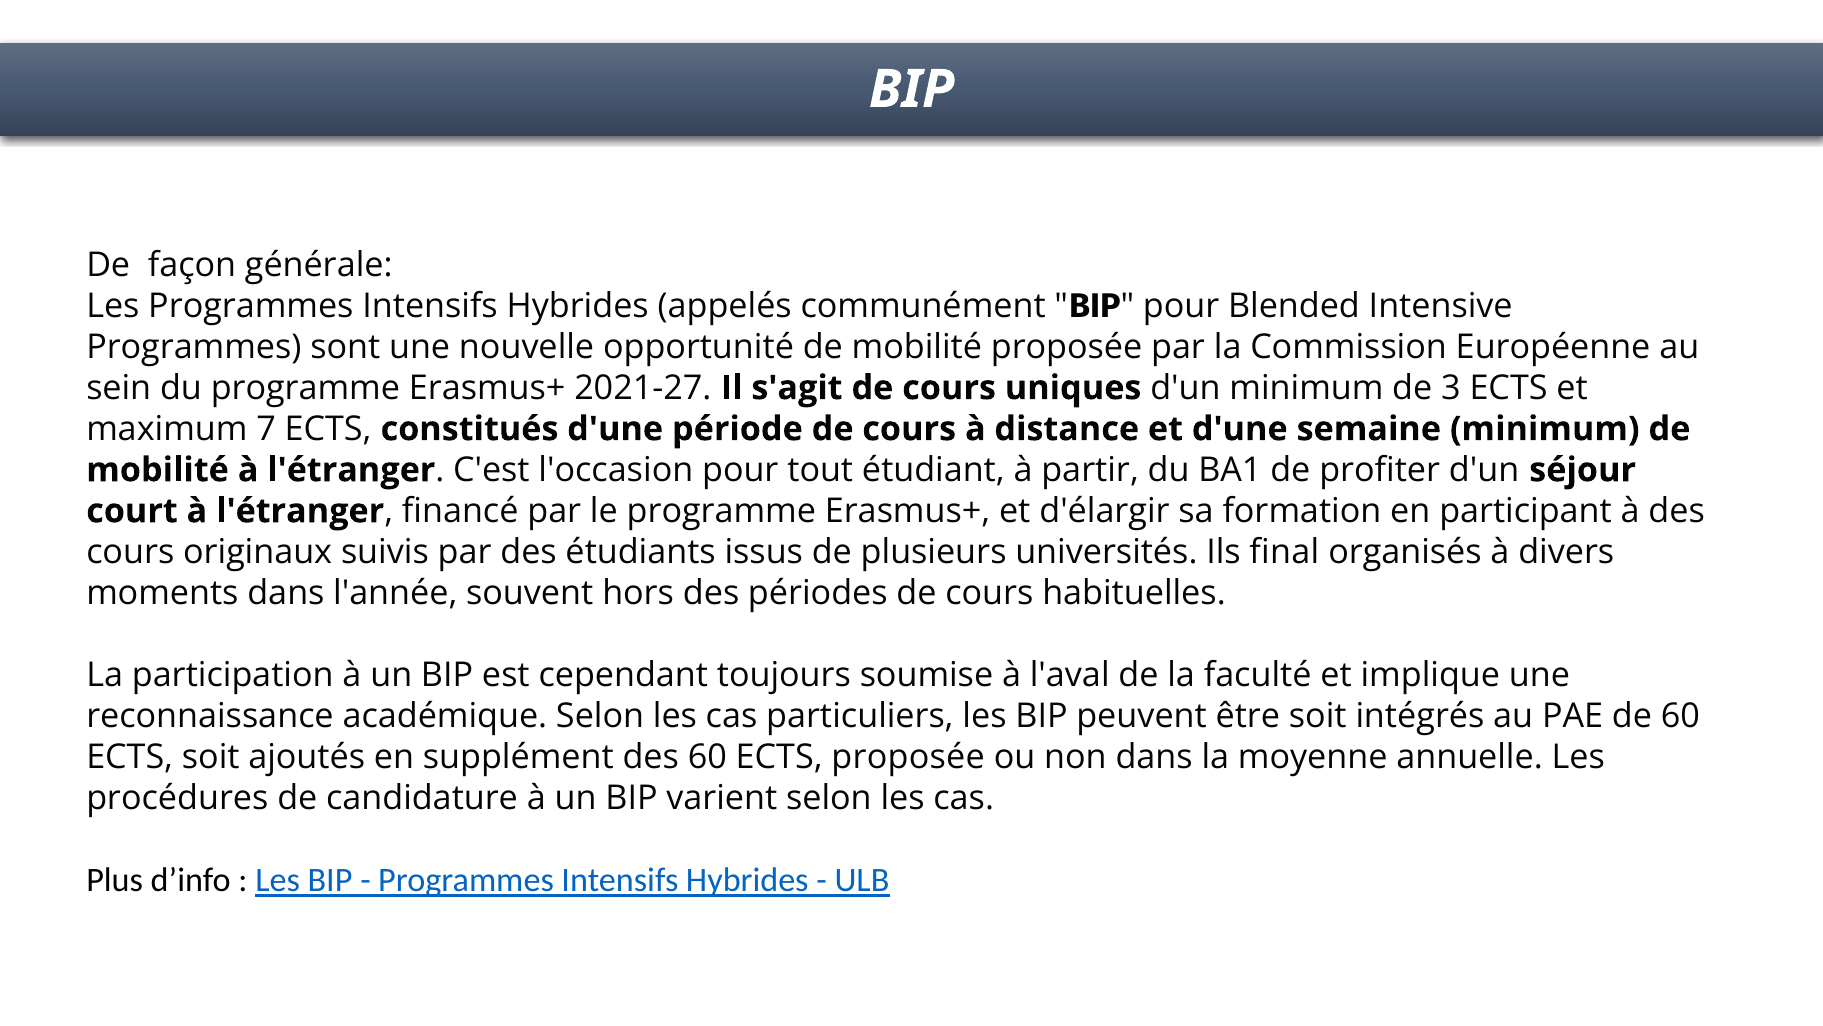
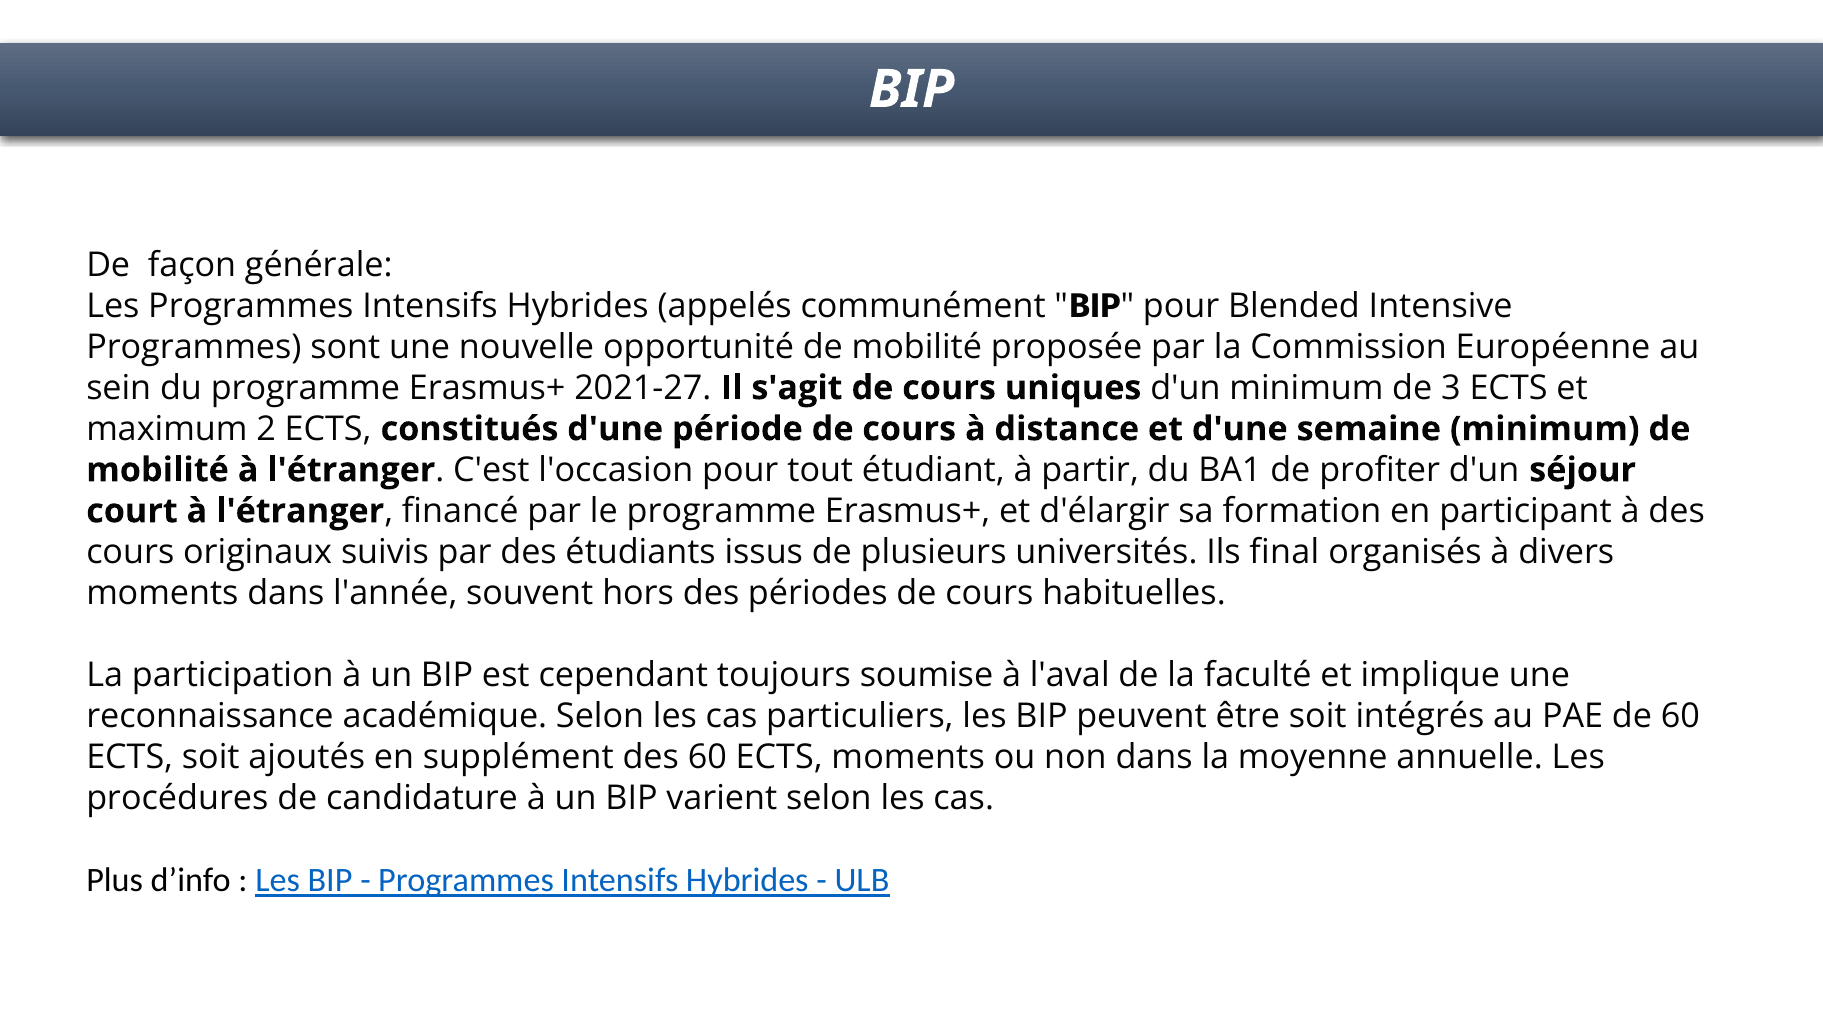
7: 7 -> 2
ECTS proposée: proposée -> moments
